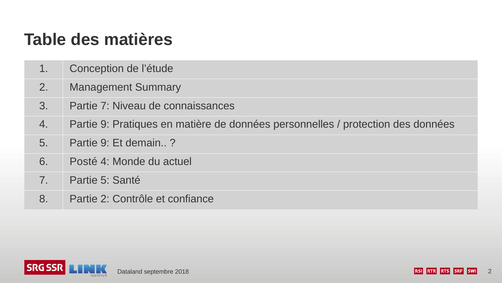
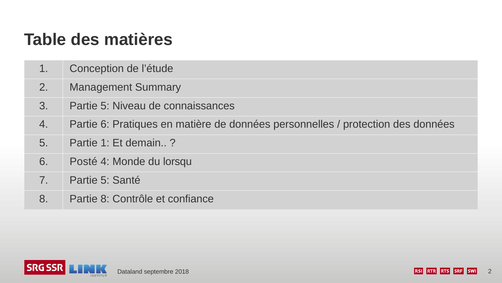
3 Partie 7: 7 -> 5
4 Partie 9: 9 -> 6
5 Partie 9: 9 -> 1
actuel: actuel -> lorsqu
Partie 2: 2 -> 8
